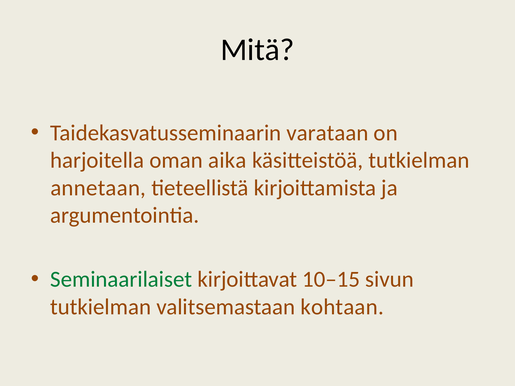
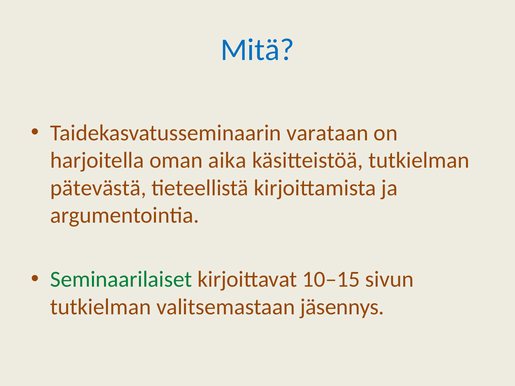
Mitä colour: black -> blue
annetaan: annetaan -> pätevästä
kohtaan: kohtaan -> jäsennys
